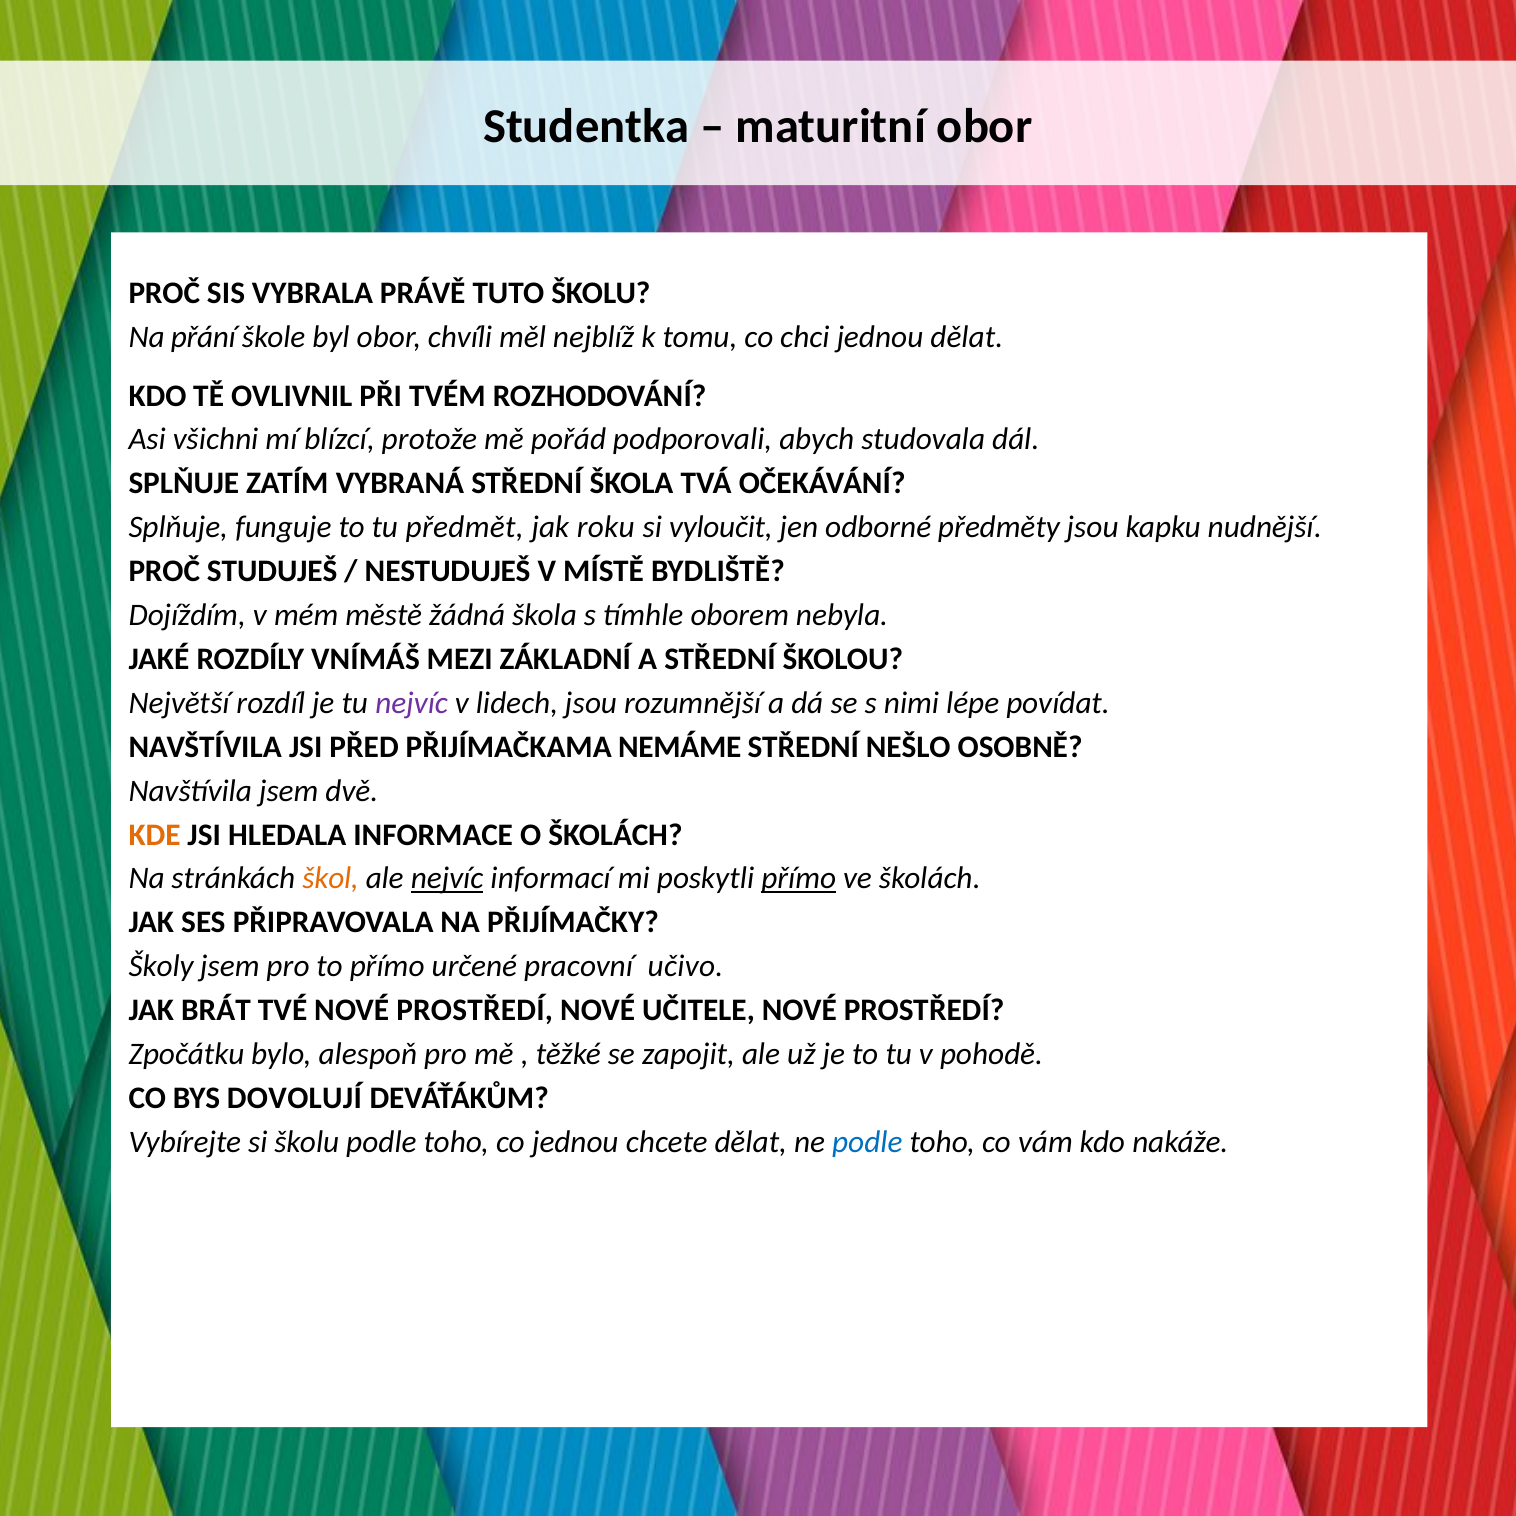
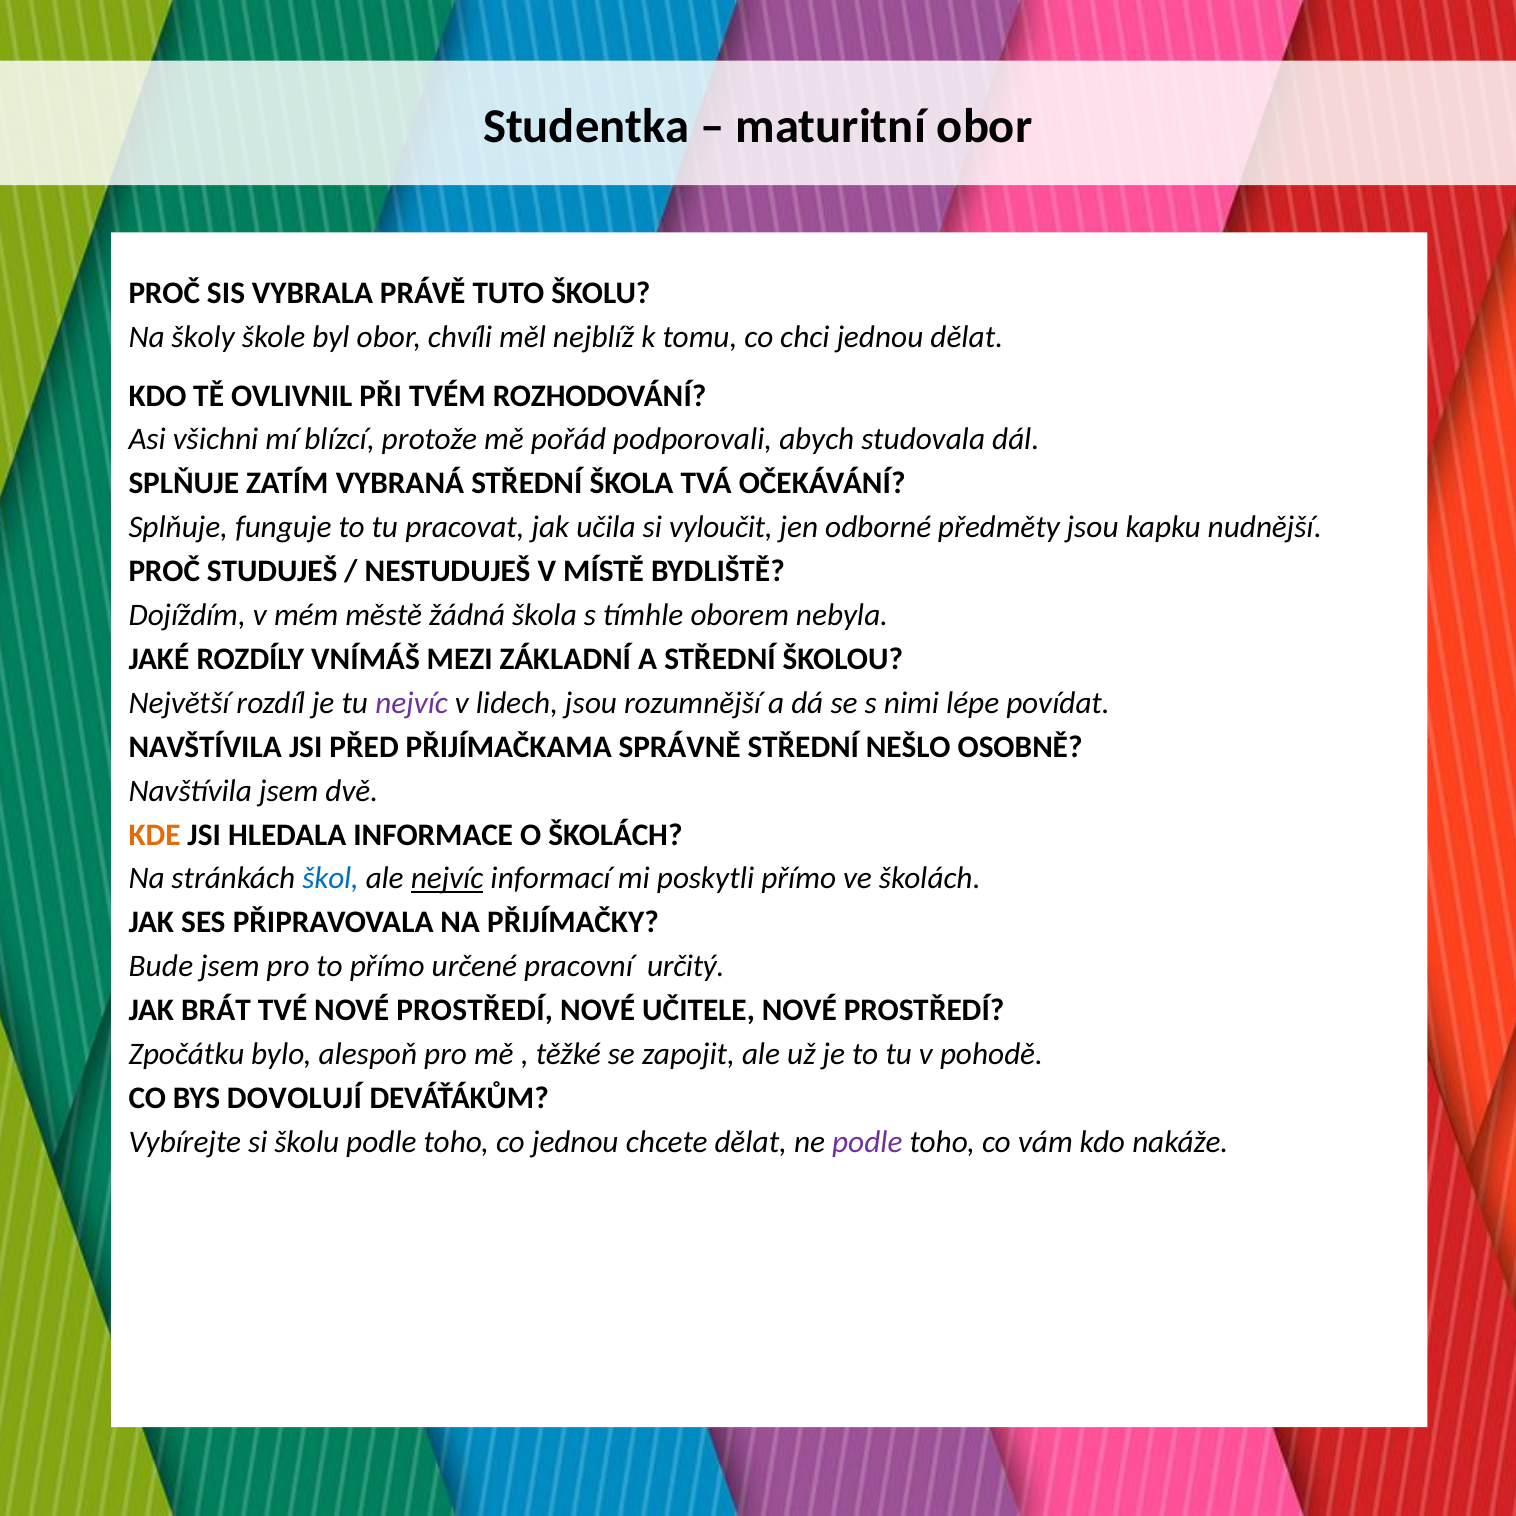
přání: přání -> školy
předmět: předmět -> pracovat
roku: roku -> učila
NEMÁME: NEMÁME -> SPRÁVNĚ
škol colour: orange -> blue
přímo at (799, 879) underline: present -> none
Školy: Školy -> Bude
učivo: učivo -> určitý
podle at (867, 1142) colour: blue -> purple
